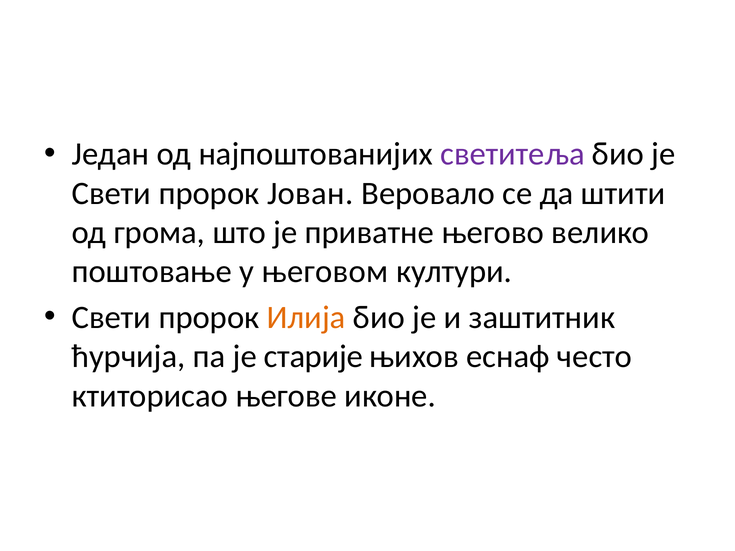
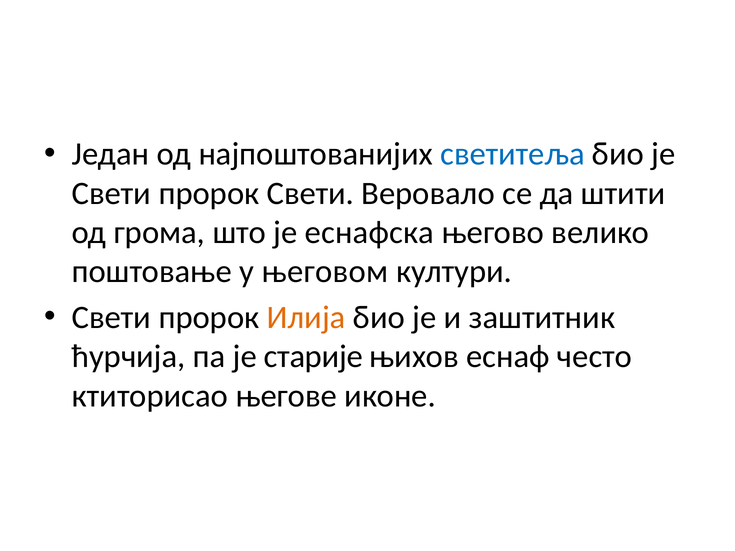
светитеља colour: purple -> blue
пророк Јован: Јован -> Свети
приватне: приватне -> еснафска
